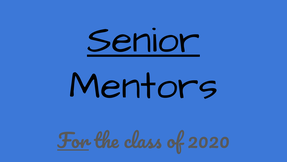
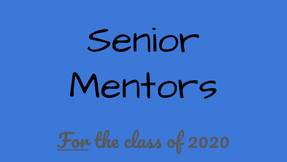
Senior underline: present -> none
